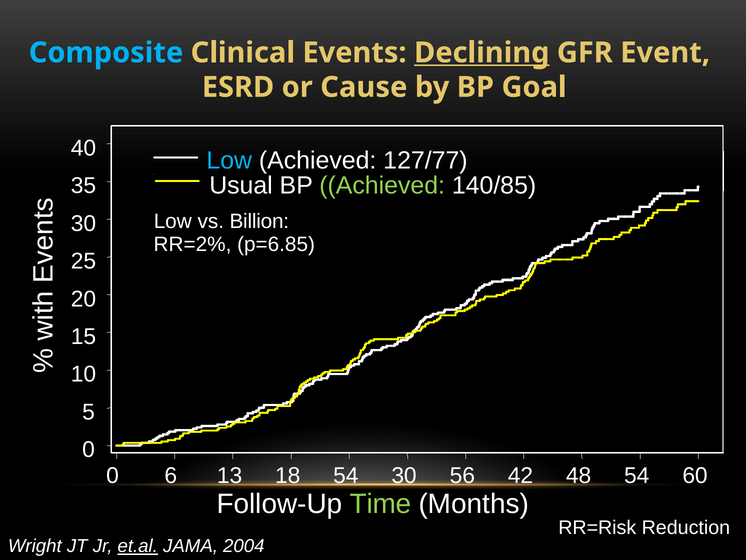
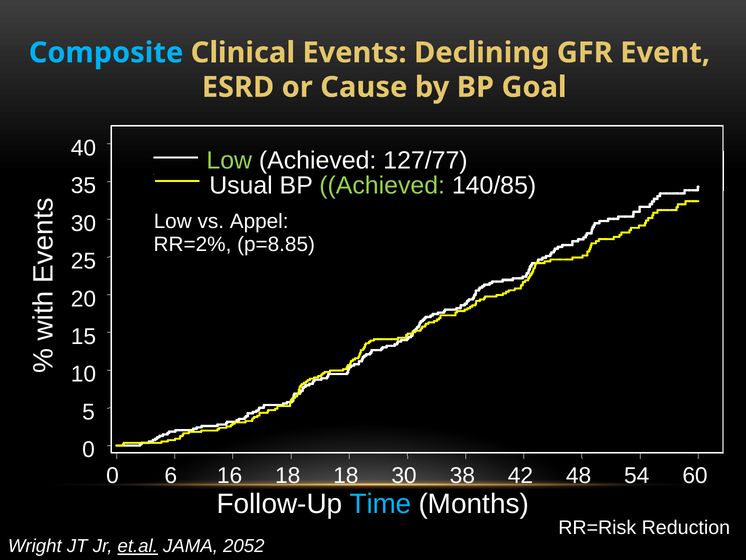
Declining underline: present -> none
Low at (229, 160) colour: light blue -> light green
Billion: Billion -> Appel
p=6.85: p=6.85 -> p=8.85
13: 13 -> 16
18 54: 54 -> 18
56: 56 -> 38
Time colour: light green -> light blue
2004: 2004 -> 2052
